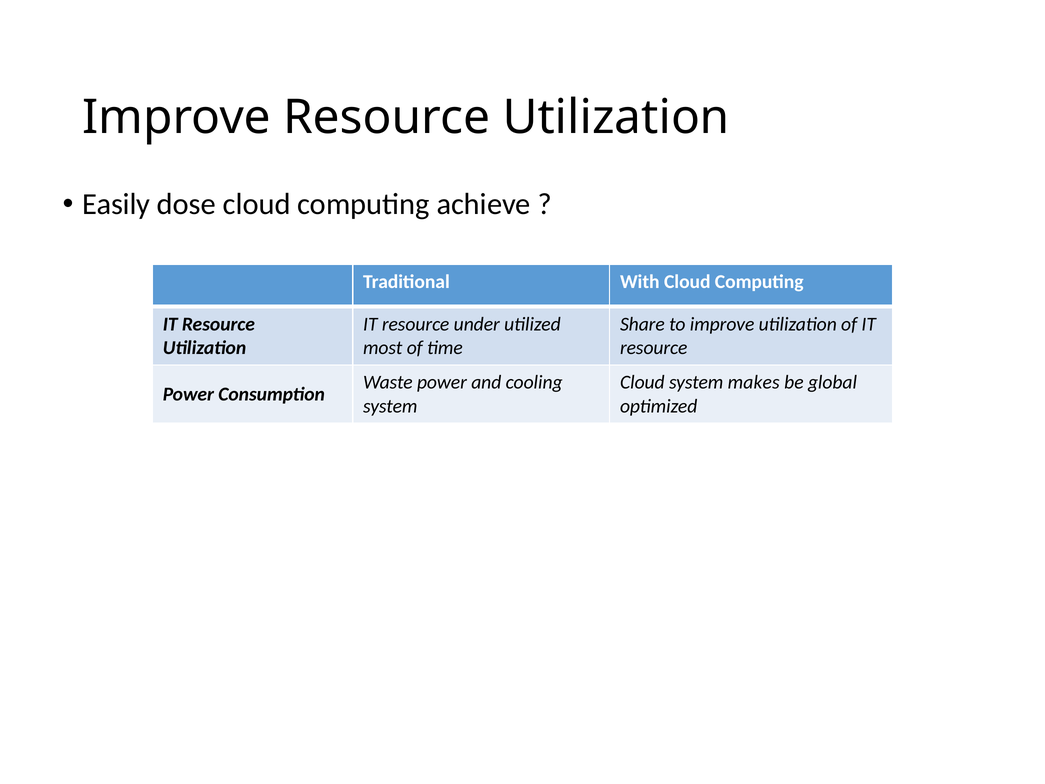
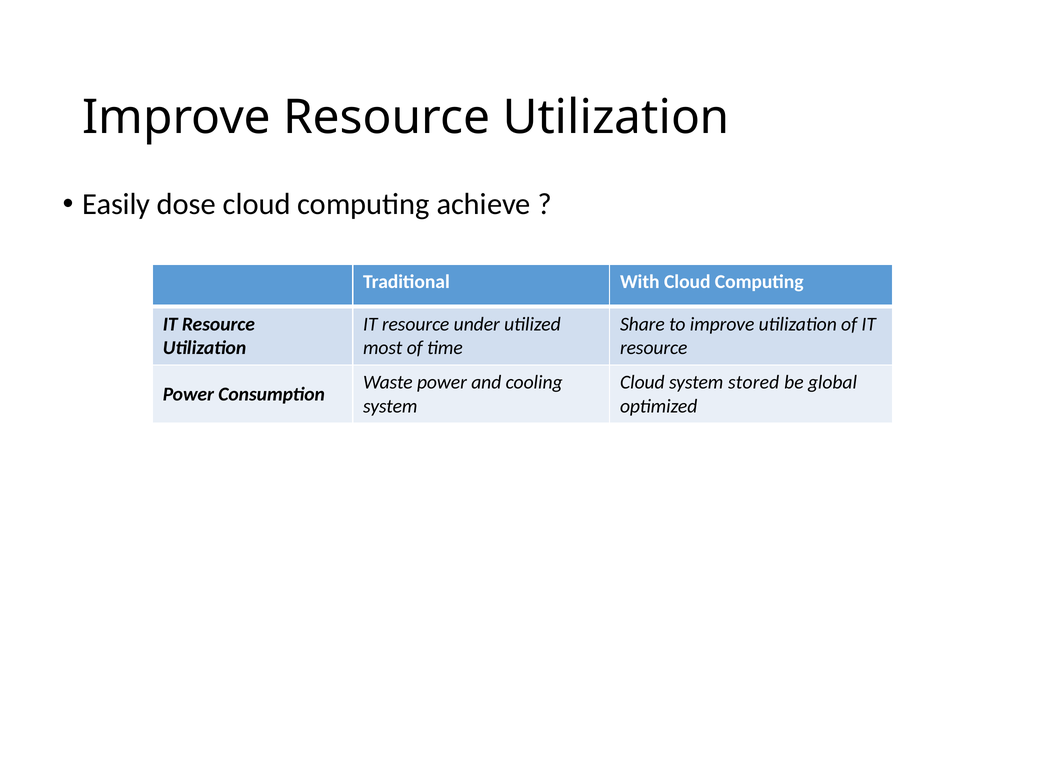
makes: makes -> stored
